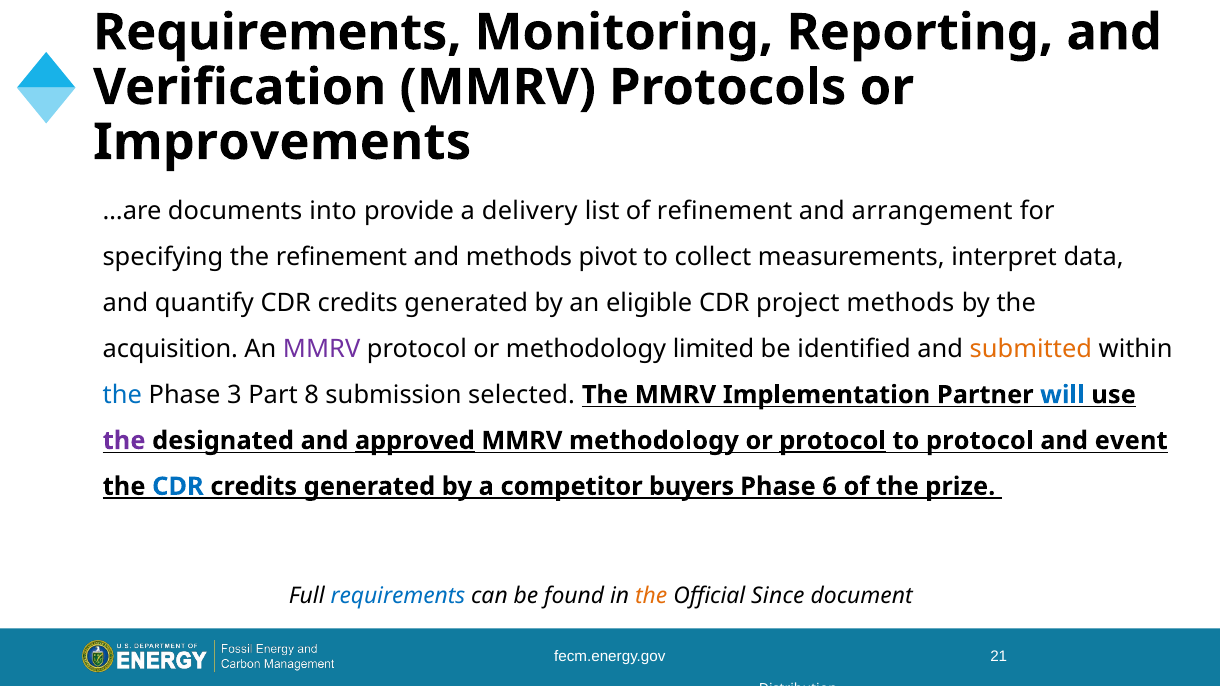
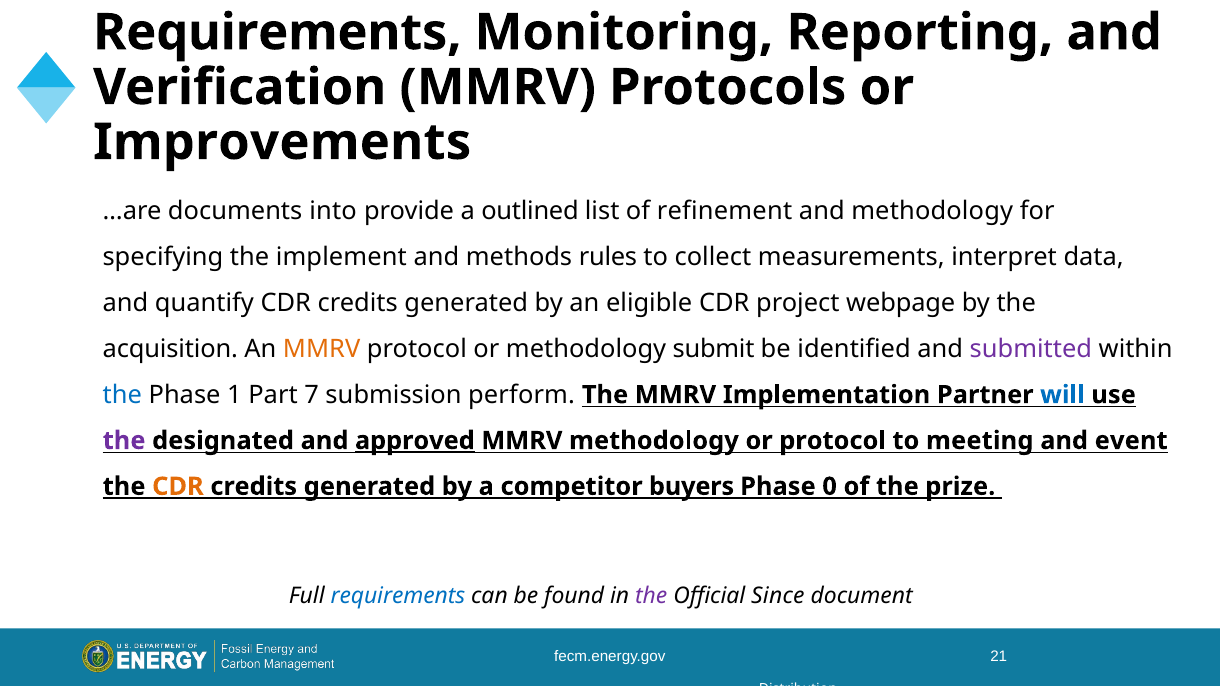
delivery: delivery -> outlined
and arrangement: arrangement -> methodology
the refinement: refinement -> implement
pivot: pivot -> rules
project methods: methods -> webpage
MMRV at (322, 349) colour: purple -> orange
limited: limited -> submit
submitted colour: orange -> purple
3: 3 -> 1
8: 8 -> 7
selected: selected -> perform
protocol at (833, 441) underline: present -> none
to protocol: protocol -> meeting
CDR at (178, 487) colour: blue -> orange
6: 6 -> 0
the at (651, 596) colour: orange -> purple
